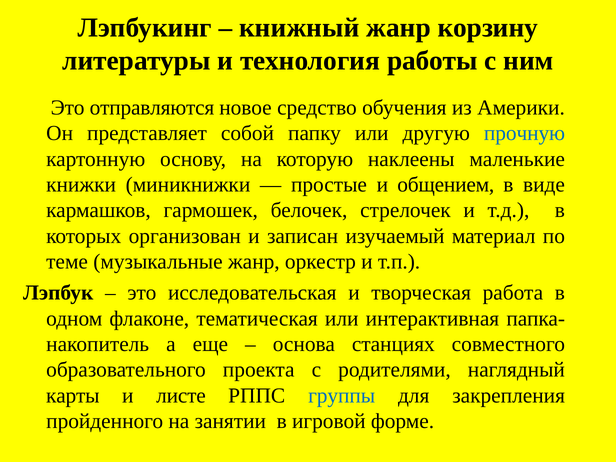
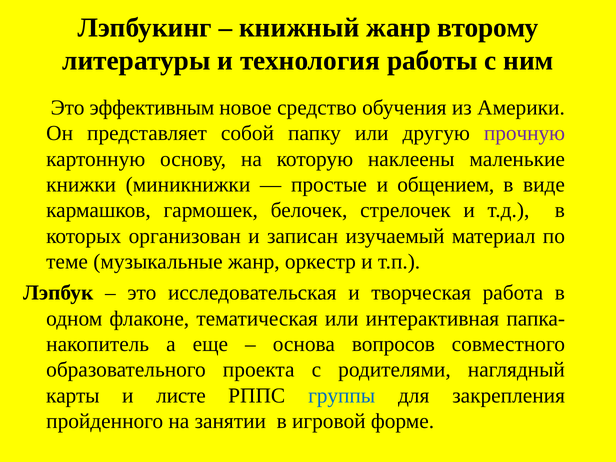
корзину: корзину -> второму
отправляются: отправляются -> эффективным
прочную colour: blue -> purple
станциях: станциях -> вопросов
